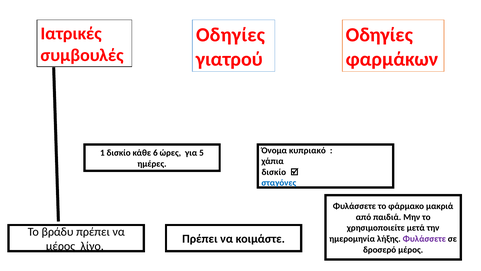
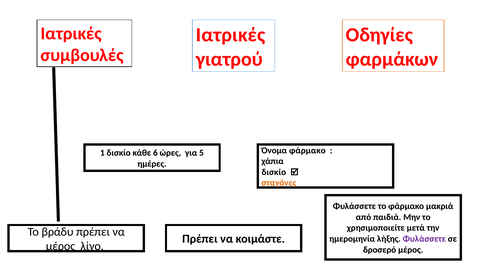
Οδηγίες at (231, 35): Οδηγίες -> Ιατρικές
Όνομα κυπριακό: κυπριακό -> φάρμακο
σταγόνες colour: blue -> orange
